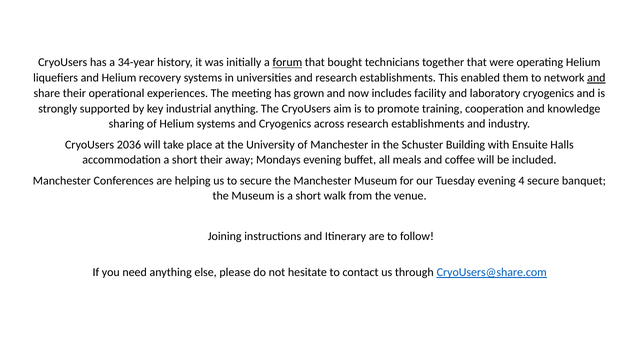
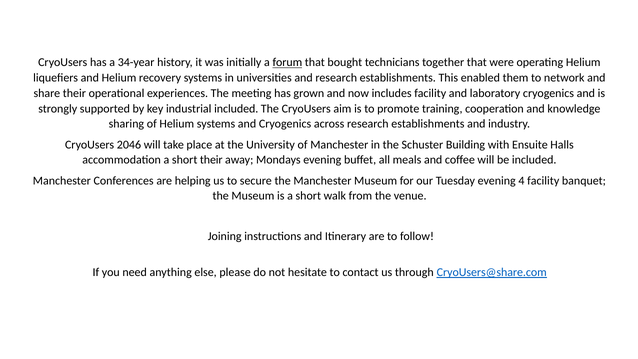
and at (596, 78) underline: present -> none
industrial anything: anything -> included
2036: 2036 -> 2046
4 secure: secure -> facility
